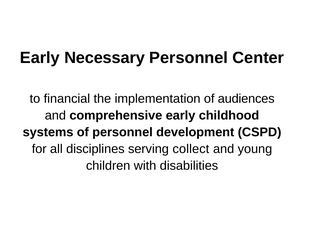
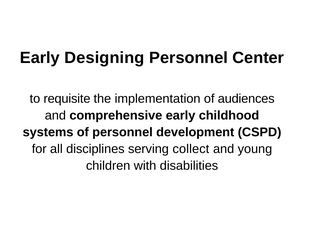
Necessary: Necessary -> Designing
financial: financial -> requisite
